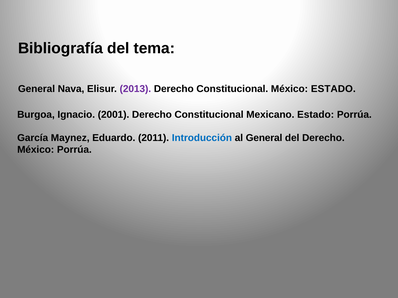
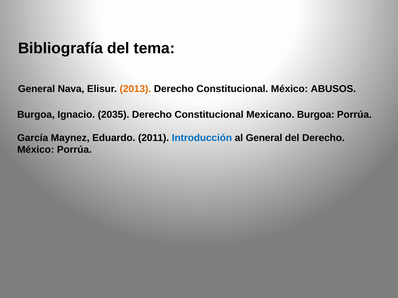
2013 colour: purple -> orange
México ESTADO: ESTADO -> ABUSOS
2001: 2001 -> 2035
Mexicano Estado: Estado -> Burgoa
